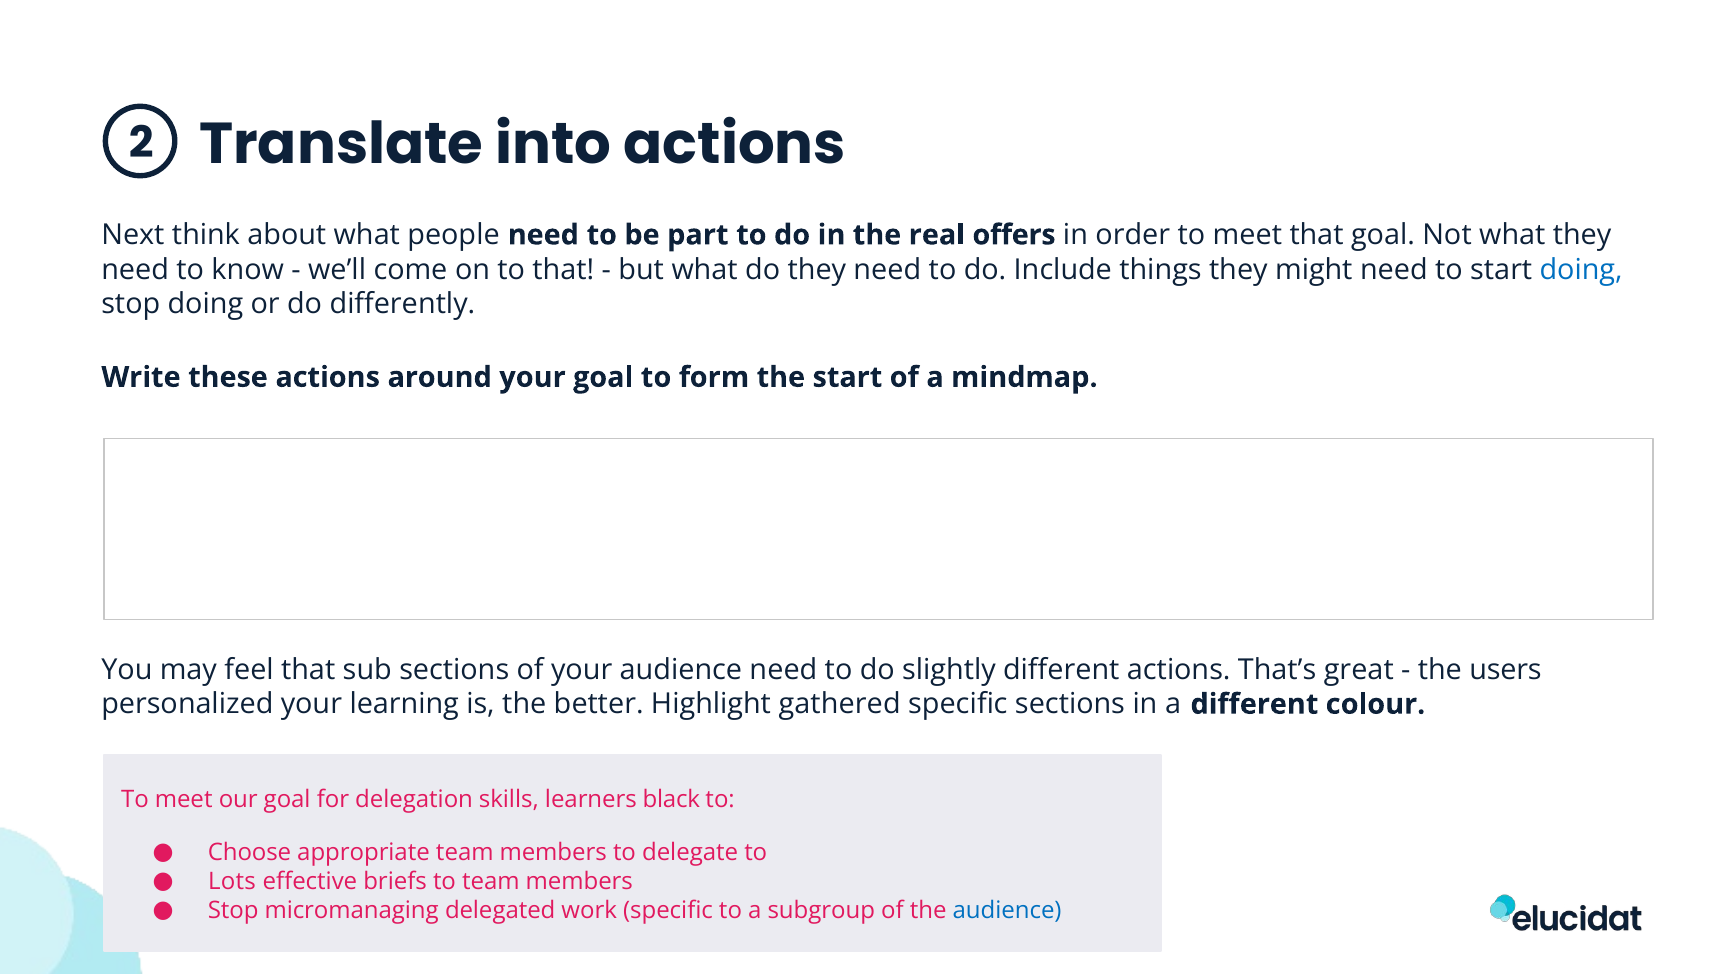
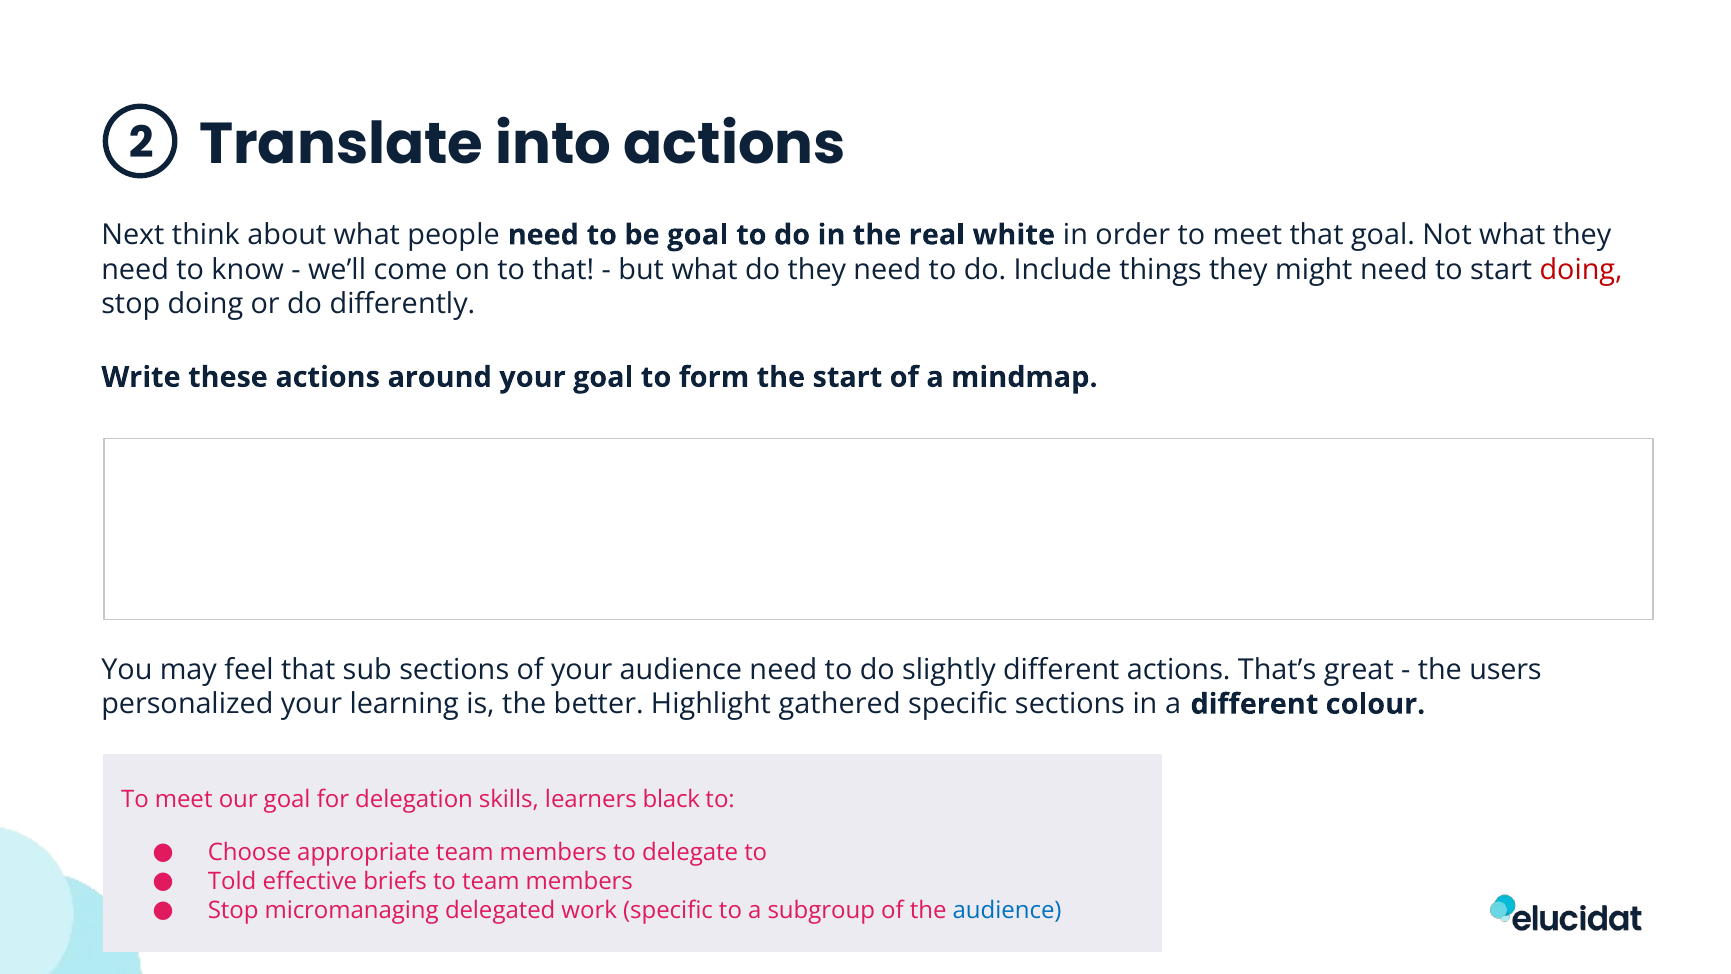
be part: part -> goal
offers: offers -> white
doing at (1581, 269) colour: blue -> red
Lots: Lots -> Told
